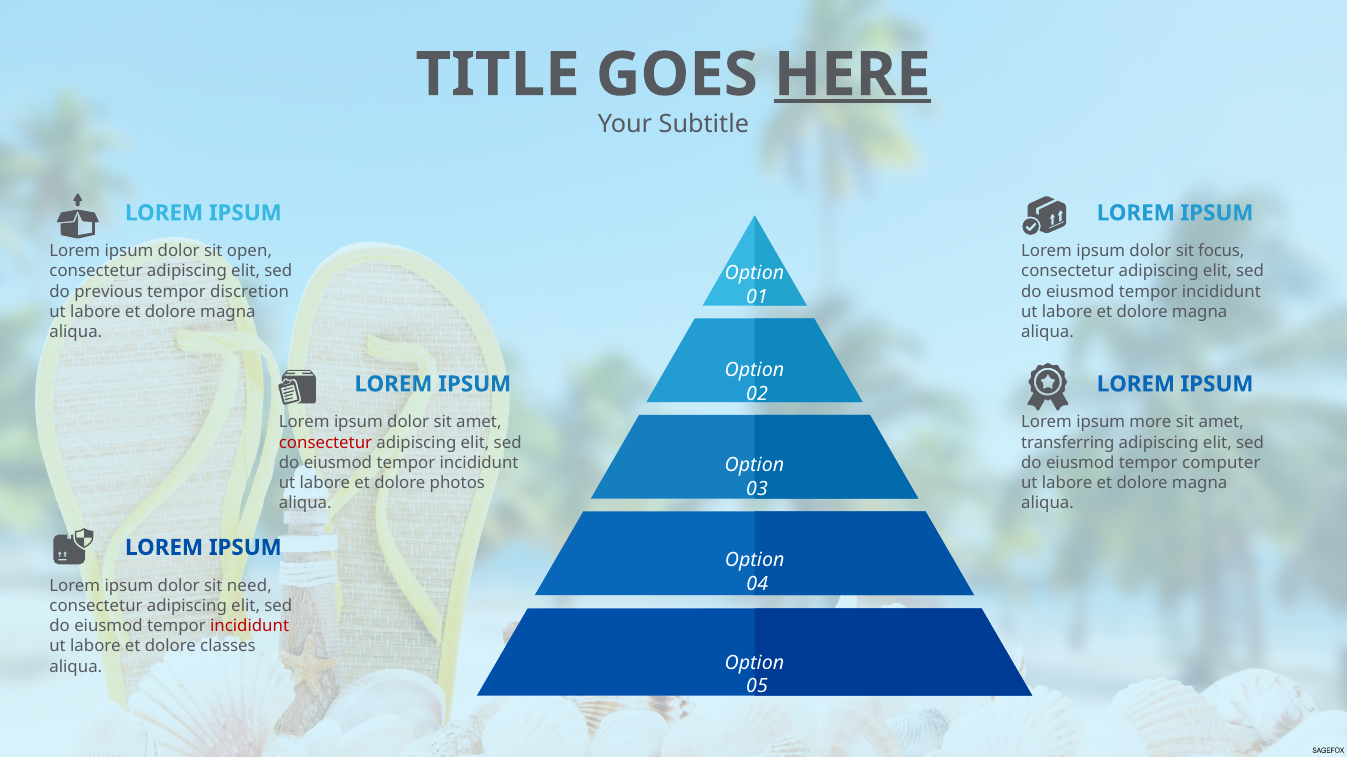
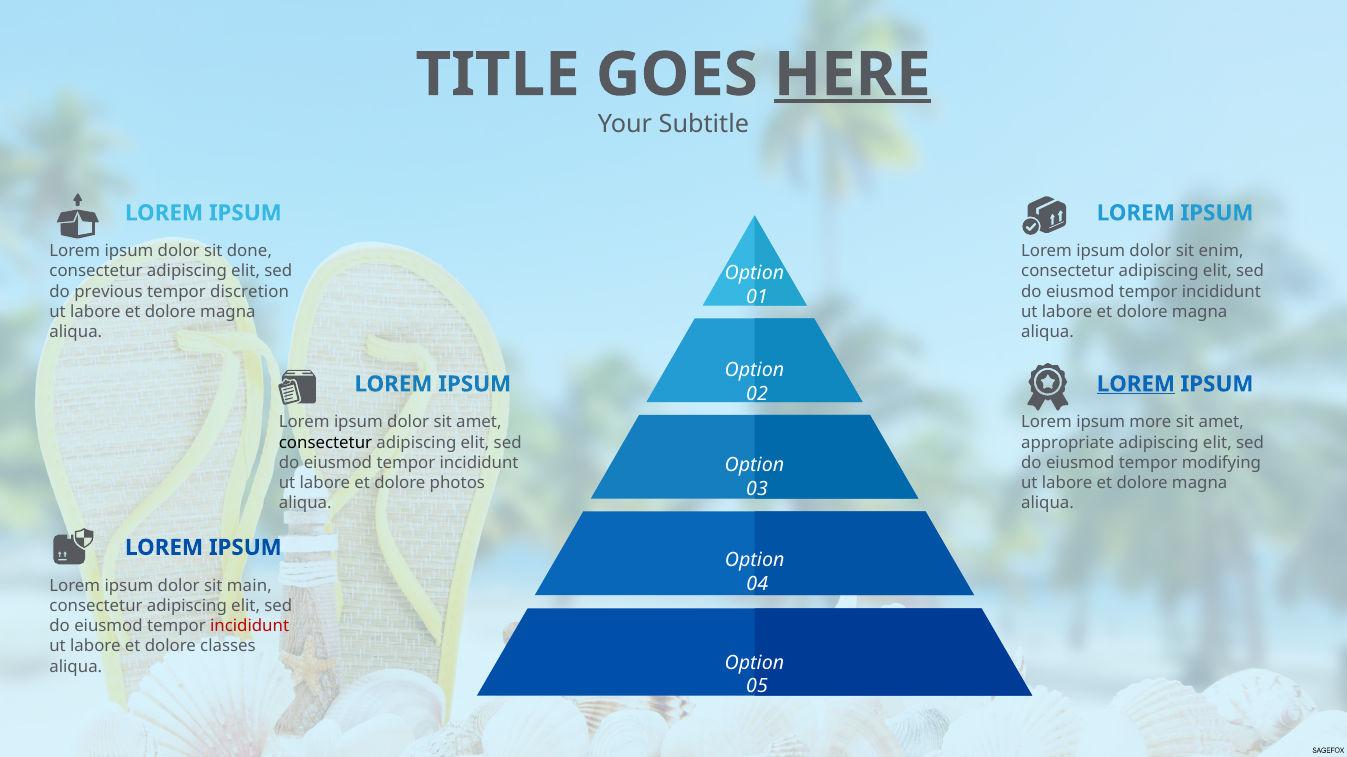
open: open -> done
focus: focus -> enim
LOREM at (1136, 384) underline: none -> present
consectetur at (325, 443) colour: red -> black
transferring: transferring -> appropriate
computer: computer -> modifying
need: need -> main
